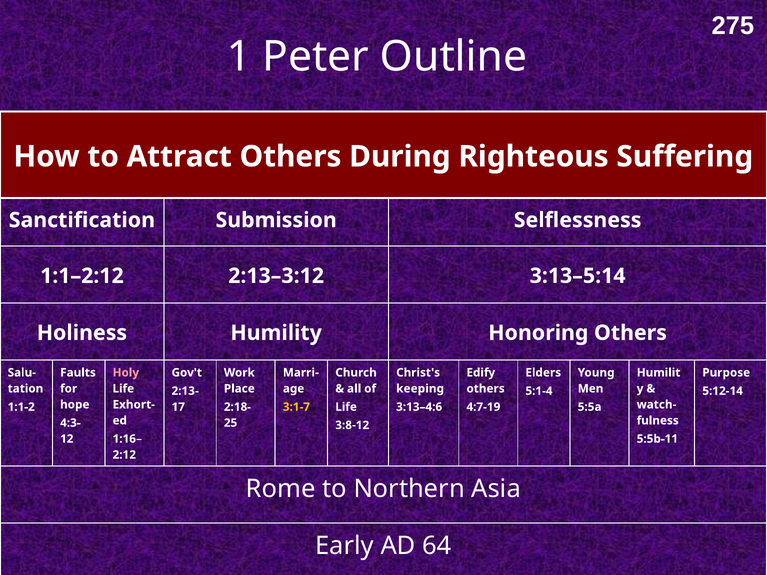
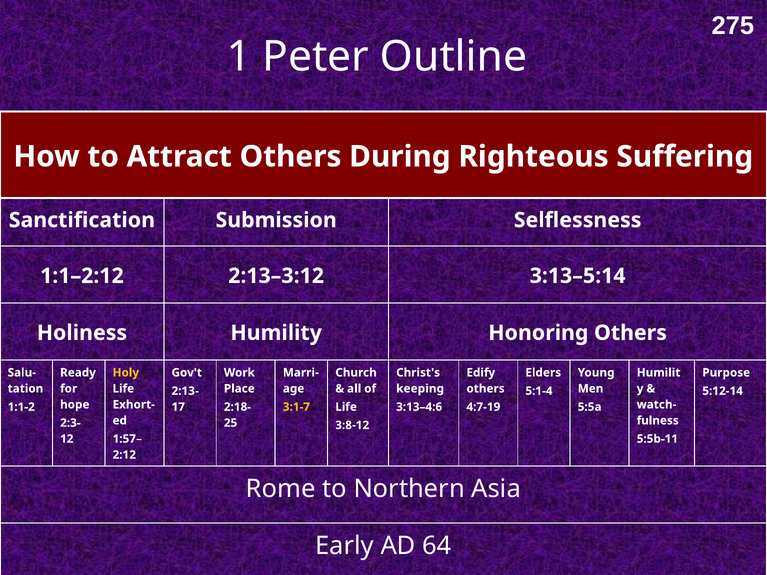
Faults: Faults -> Ready
Holy colour: pink -> yellow
4:3-: 4:3- -> 2:3-
1:16–: 1:16– -> 1:57–
